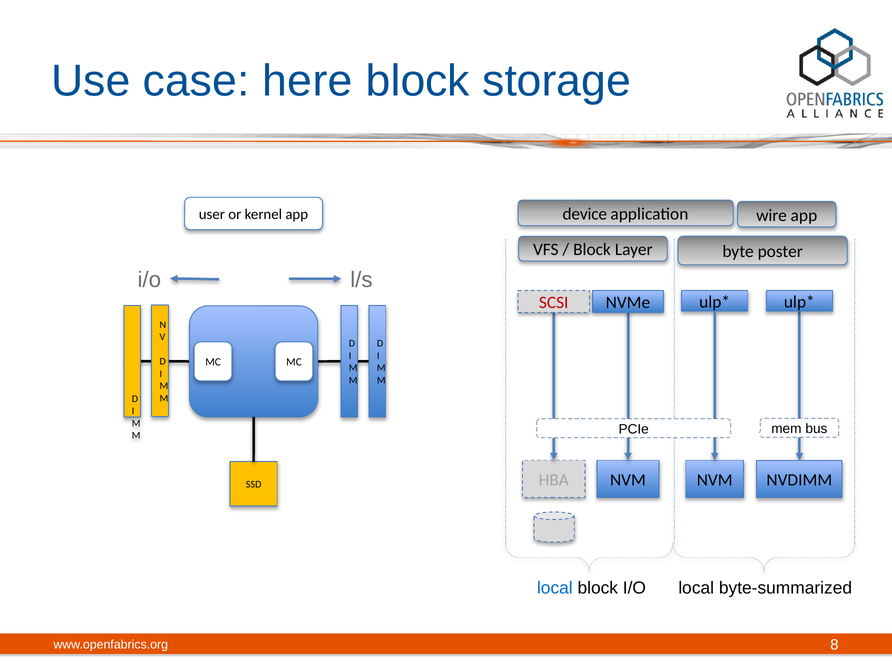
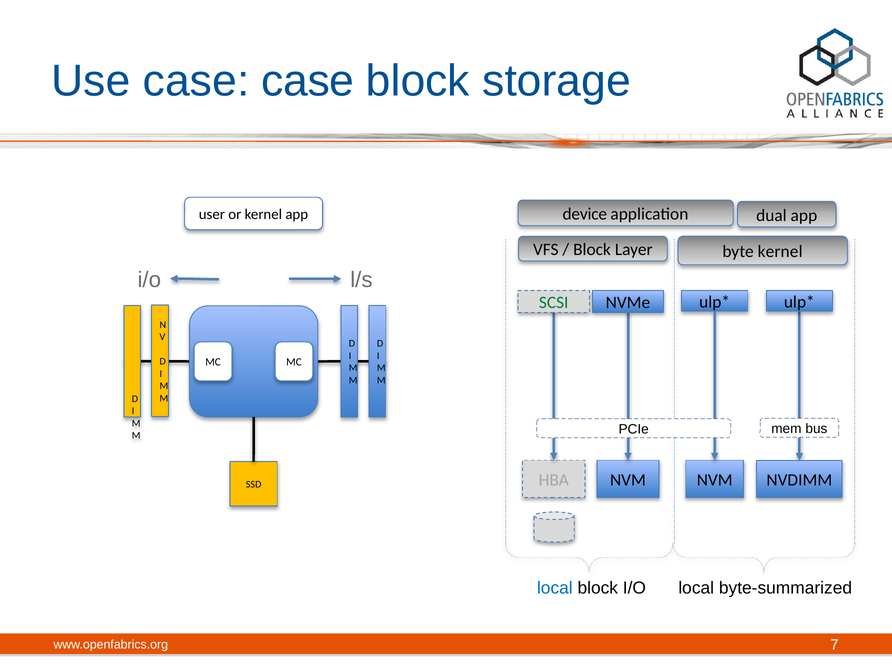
case here: here -> case
wire: wire -> dual
byte poster: poster -> kernel
SCSI colour: red -> green
8: 8 -> 7
